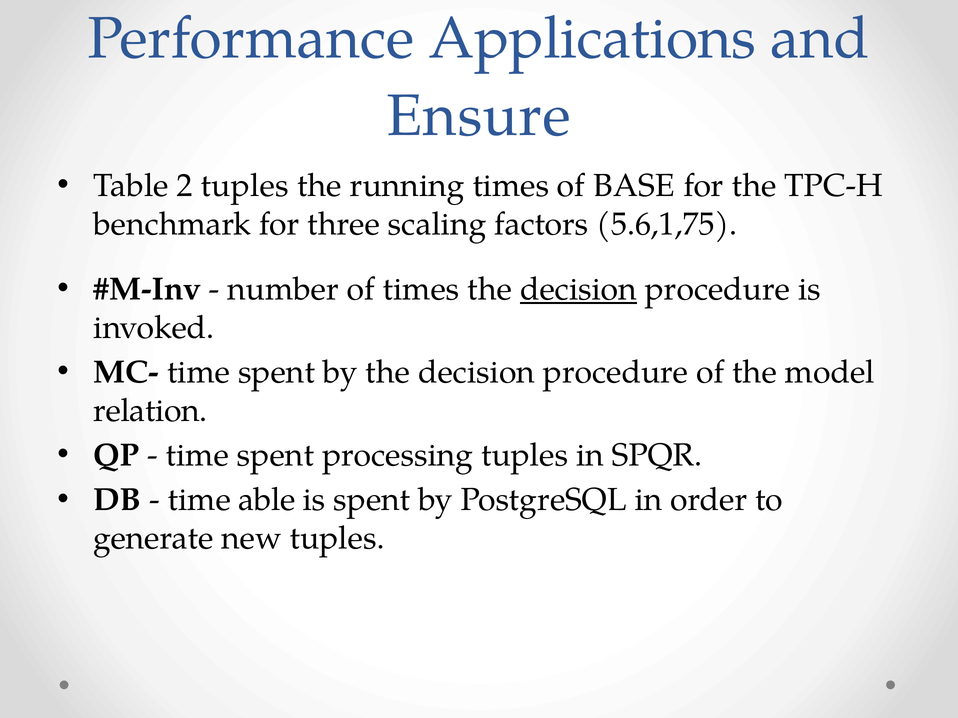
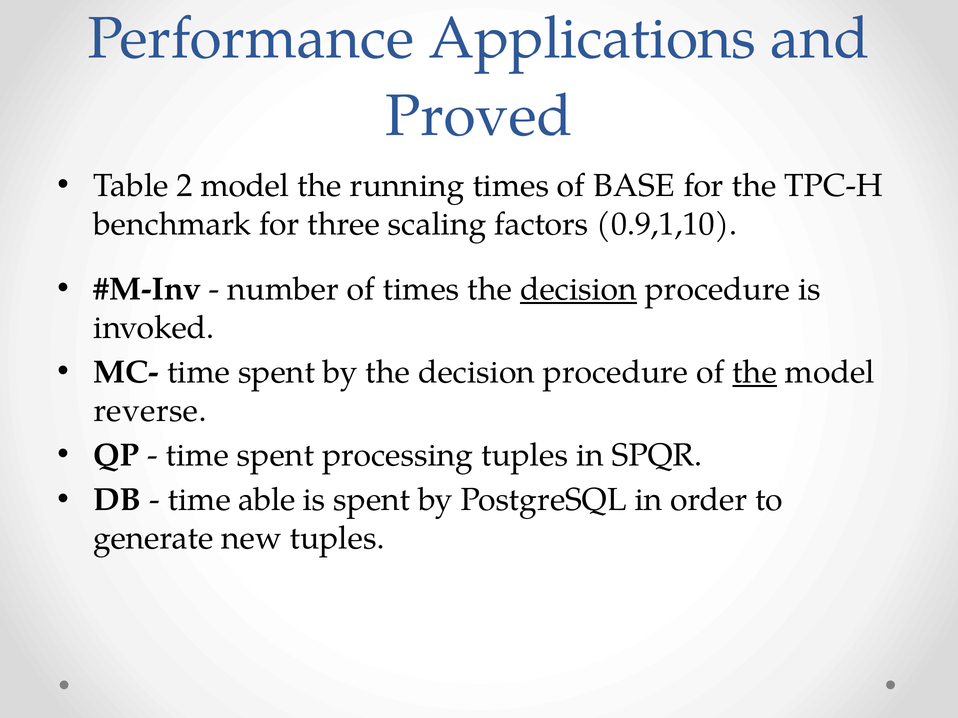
Ensure: Ensure -> Proved
2 tuples: tuples -> model
5.6,1,75: 5.6,1,75 -> 0.9,1,10
the at (755, 372) underline: none -> present
relation: relation -> reverse
